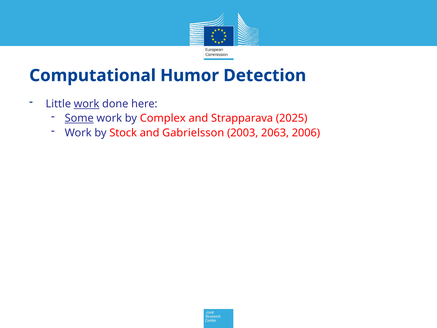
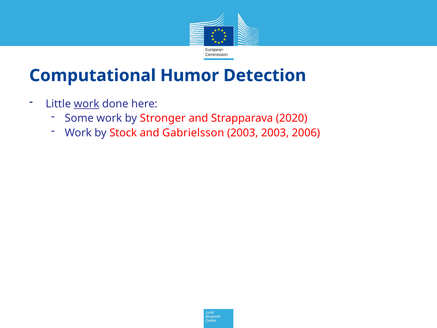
Some underline: present -> none
Complex: Complex -> Stronger
2025: 2025 -> 2020
2003 2063: 2063 -> 2003
